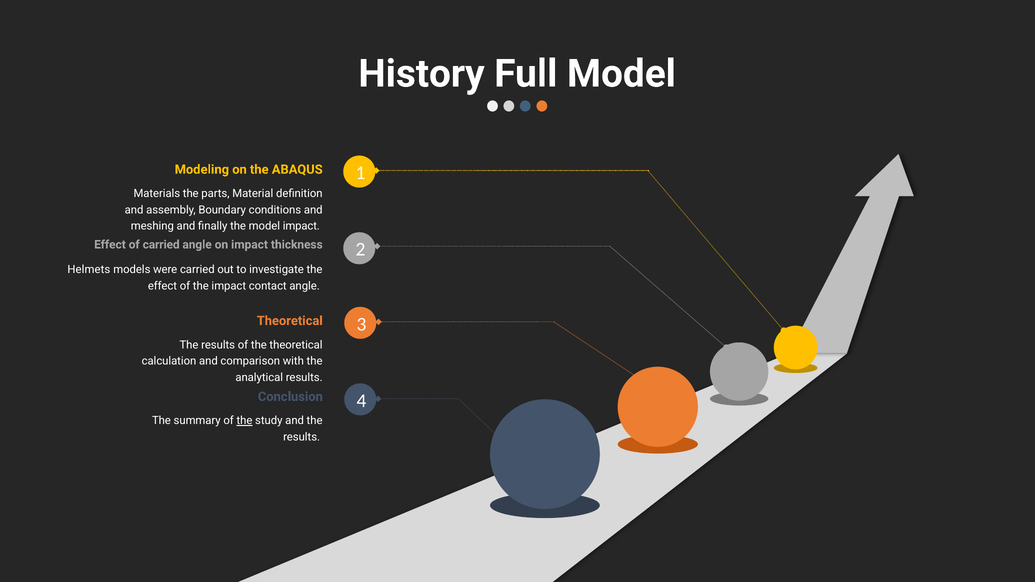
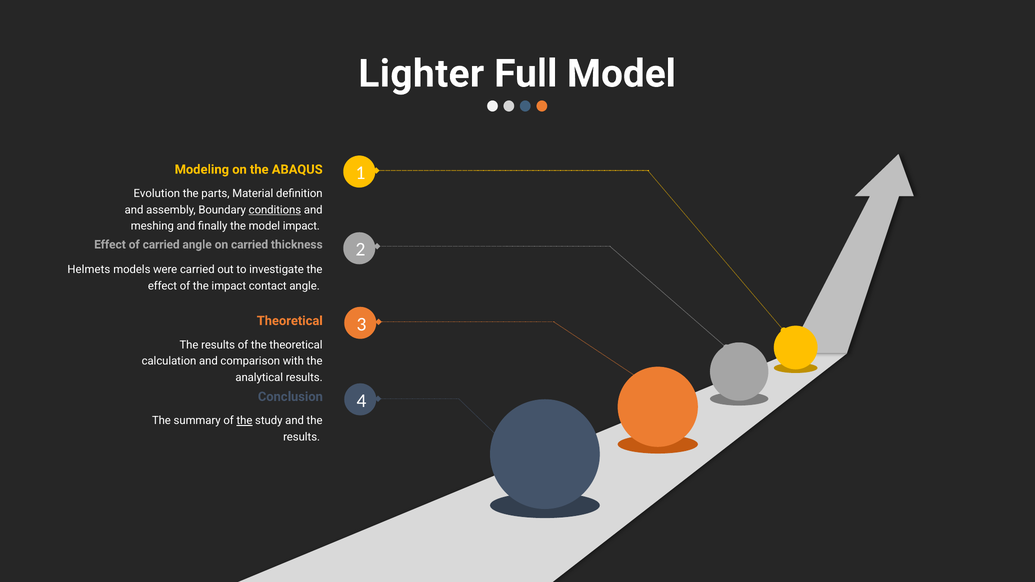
History: History -> Lighter
Materials: Materials -> Evolution
conditions underline: none -> present
on impact: impact -> carried
